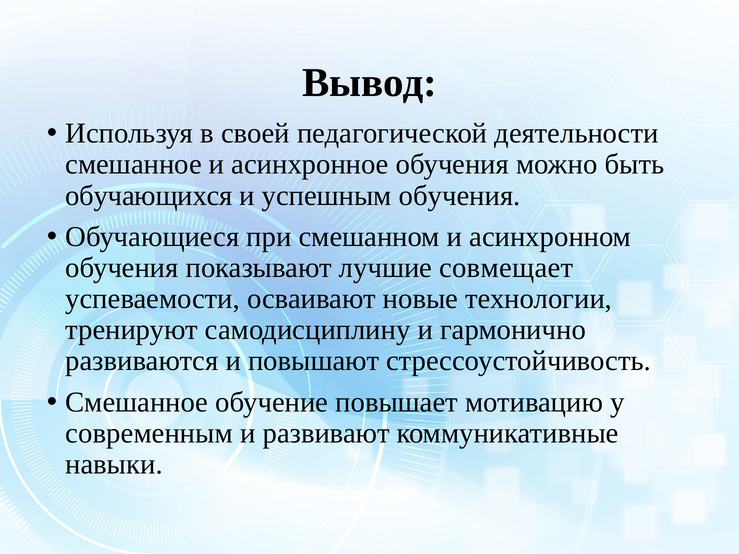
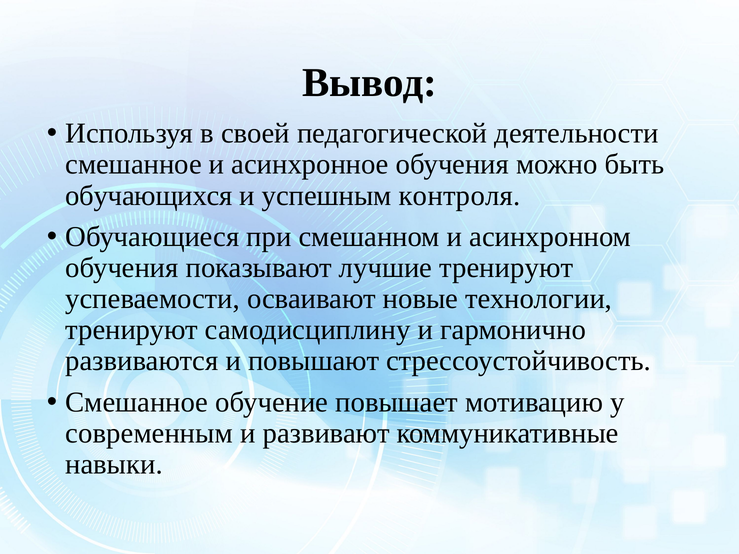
успешным обучения: обучения -> контроля
лучшие совмещает: совмещает -> тренируют
